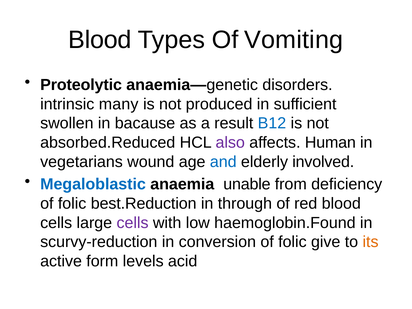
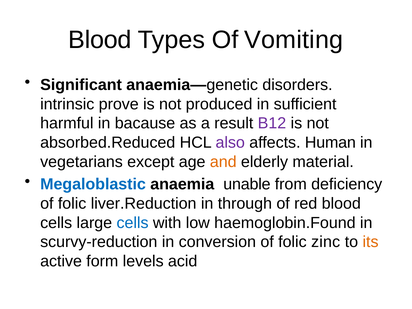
Proteolytic: Proteolytic -> Significant
many: many -> prove
swollen: swollen -> harmful
B12 colour: blue -> purple
wound: wound -> except
and colour: blue -> orange
involved: involved -> material
best.Reduction: best.Reduction -> liver.Reduction
cells at (133, 223) colour: purple -> blue
give: give -> zinc
